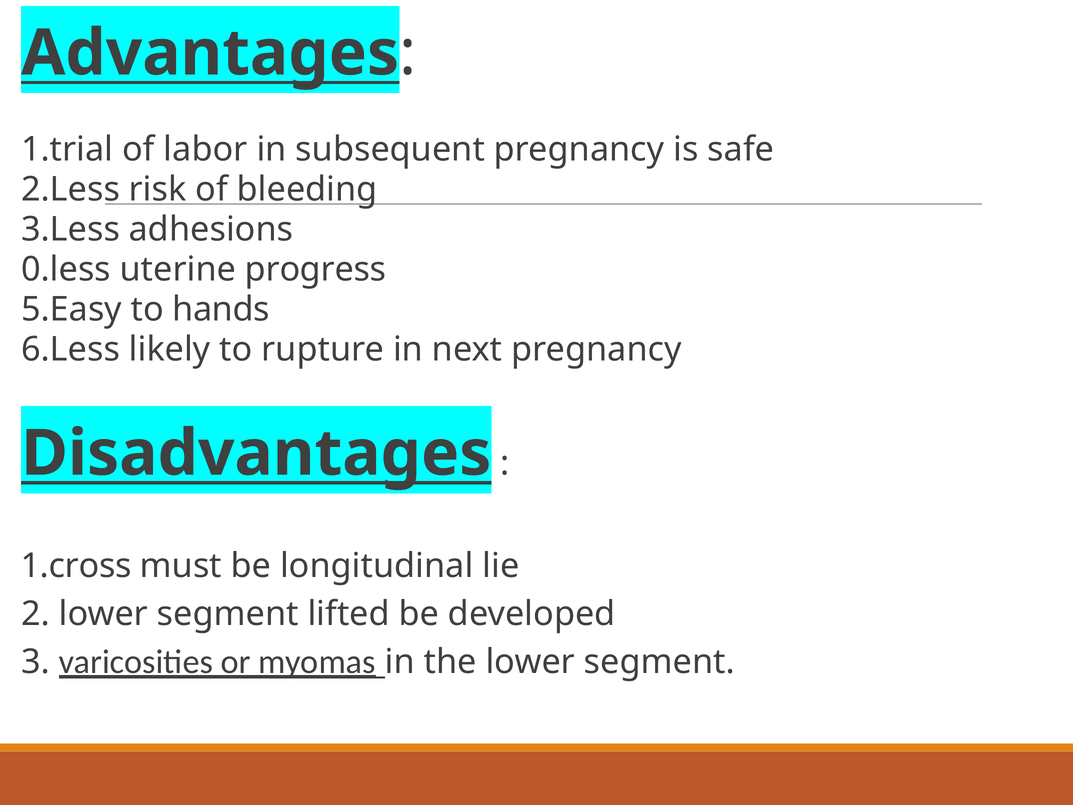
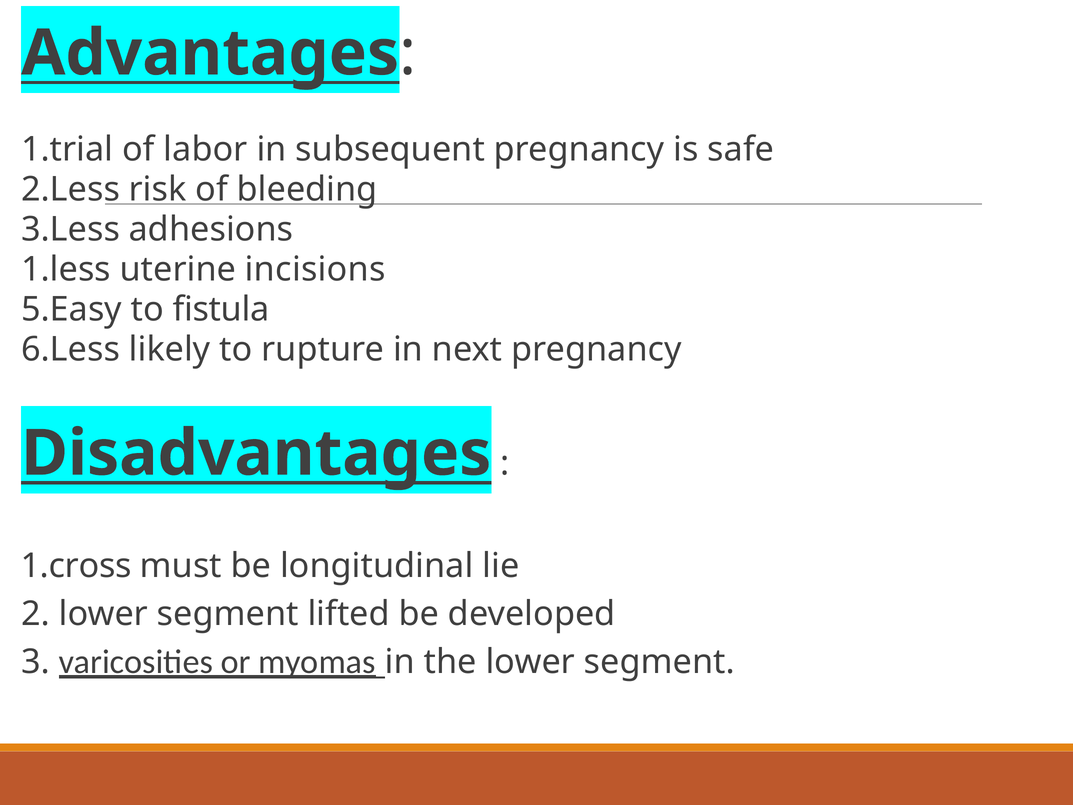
0.less: 0.less -> 1.less
progress: progress -> incisions
hands: hands -> fistula
